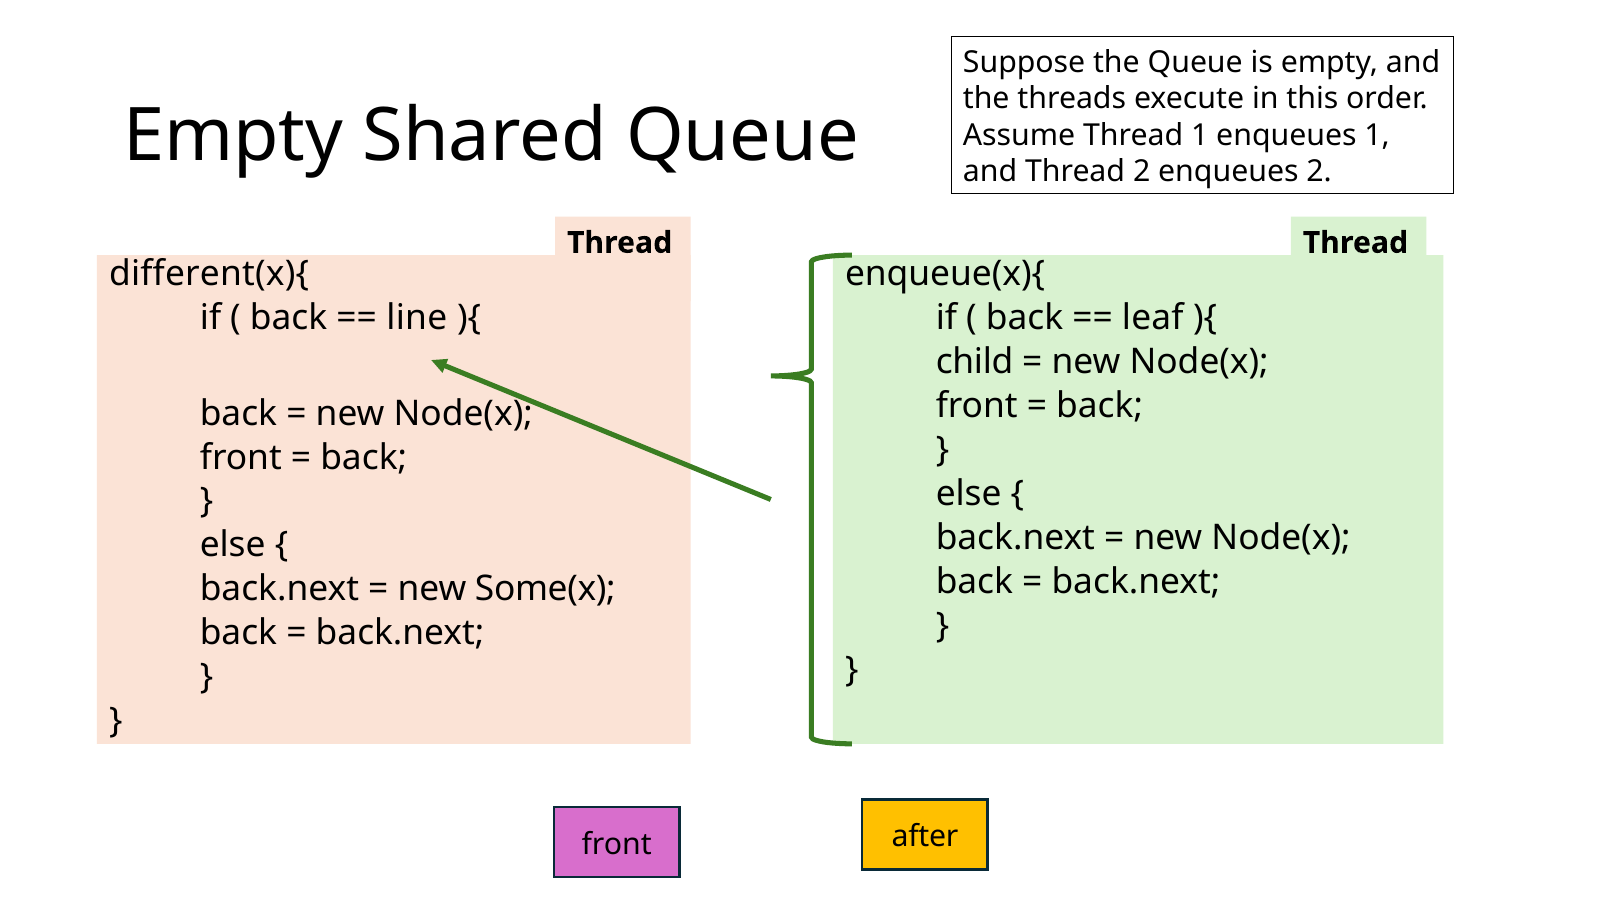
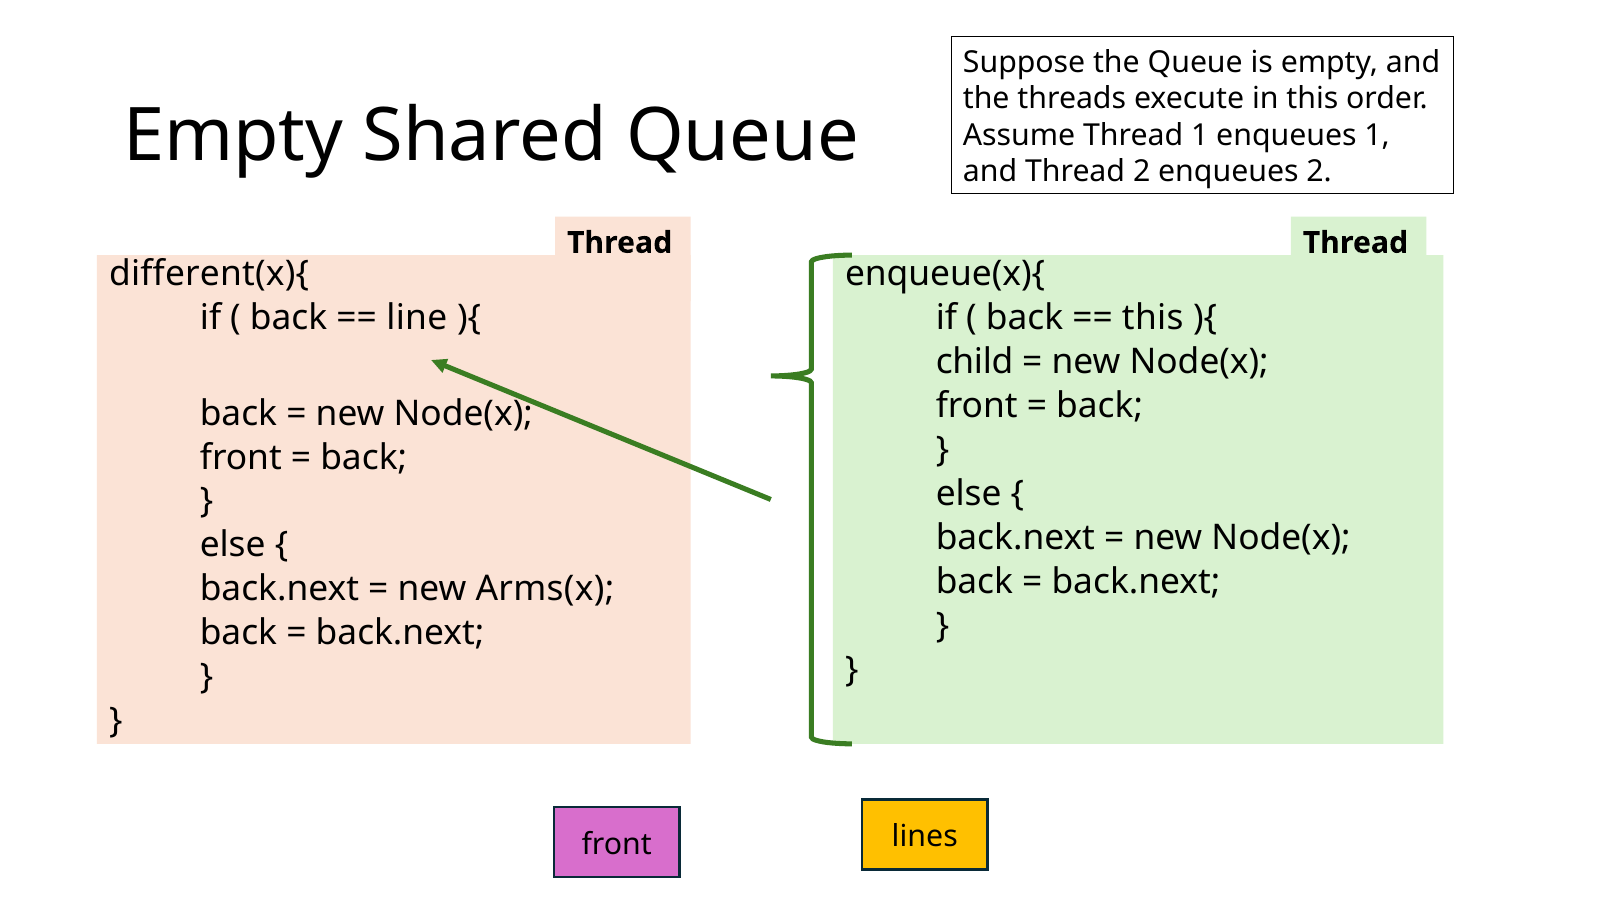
leaf at (1153, 318): leaf -> this
Some(x: Some(x -> Arms(x
after: after -> lines
